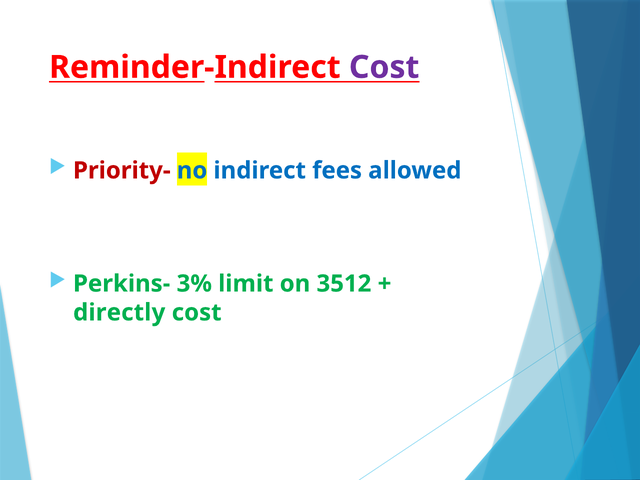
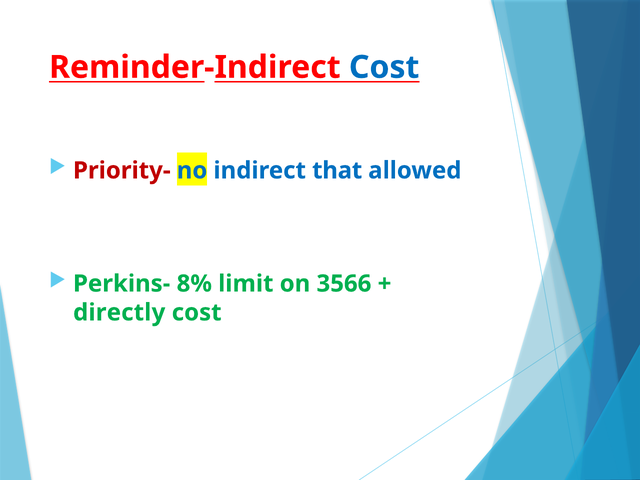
Cost at (384, 67) colour: purple -> blue
fees: fees -> that
3%: 3% -> 8%
3512: 3512 -> 3566
